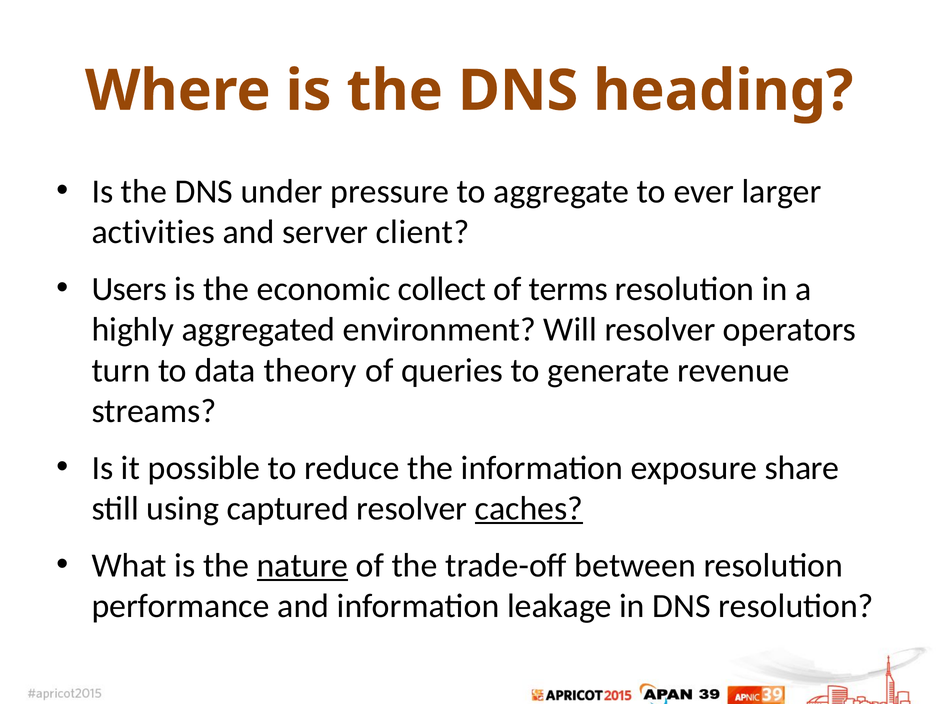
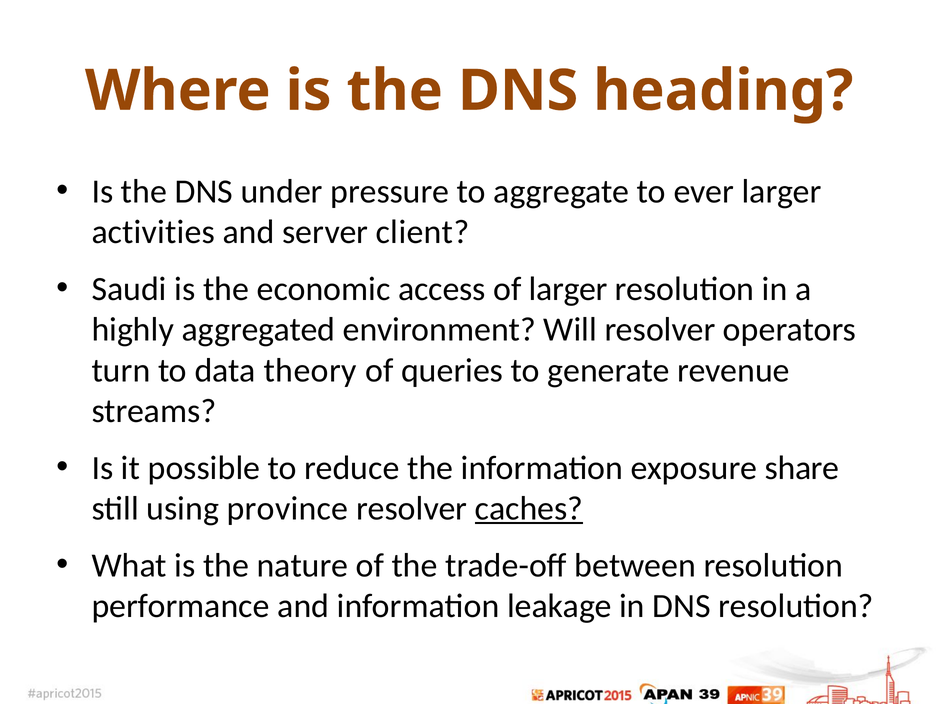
Users: Users -> Saudi
collect: collect -> access
of terms: terms -> larger
captured: captured -> province
nature underline: present -> none
